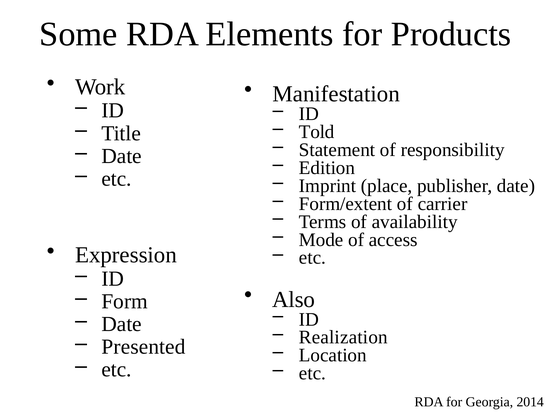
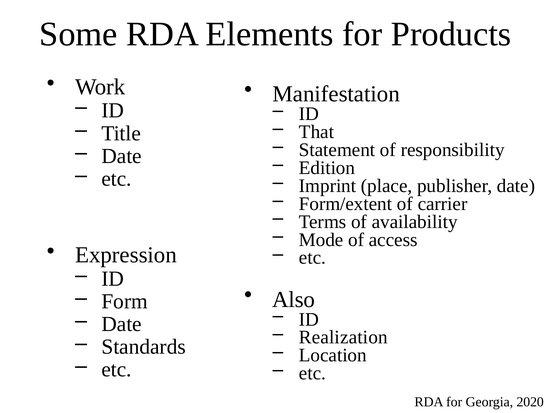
Told: Told -> That
Presented: Presented -> Standards
2014: 2014 -> 2020
